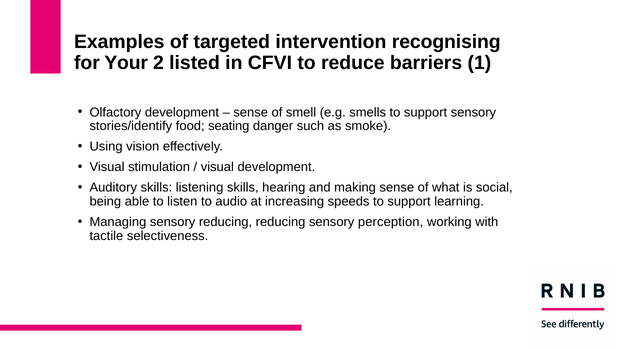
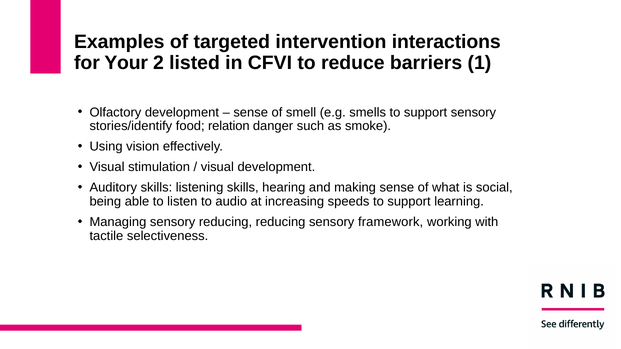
recognising: recognising -> interactions
seating: seating -> relation
perception: perception -> framework
